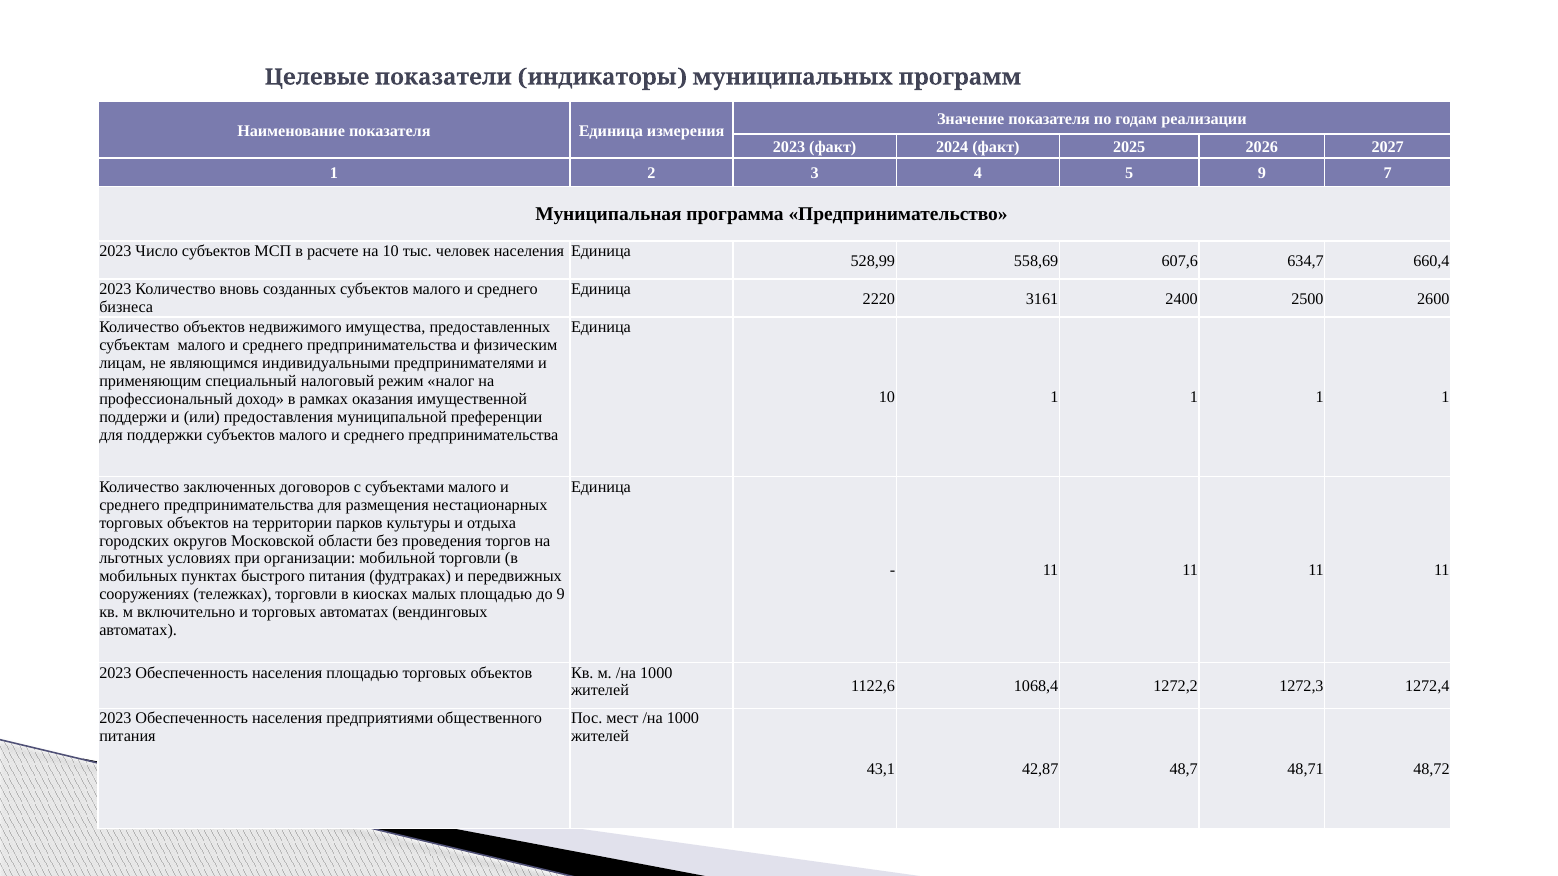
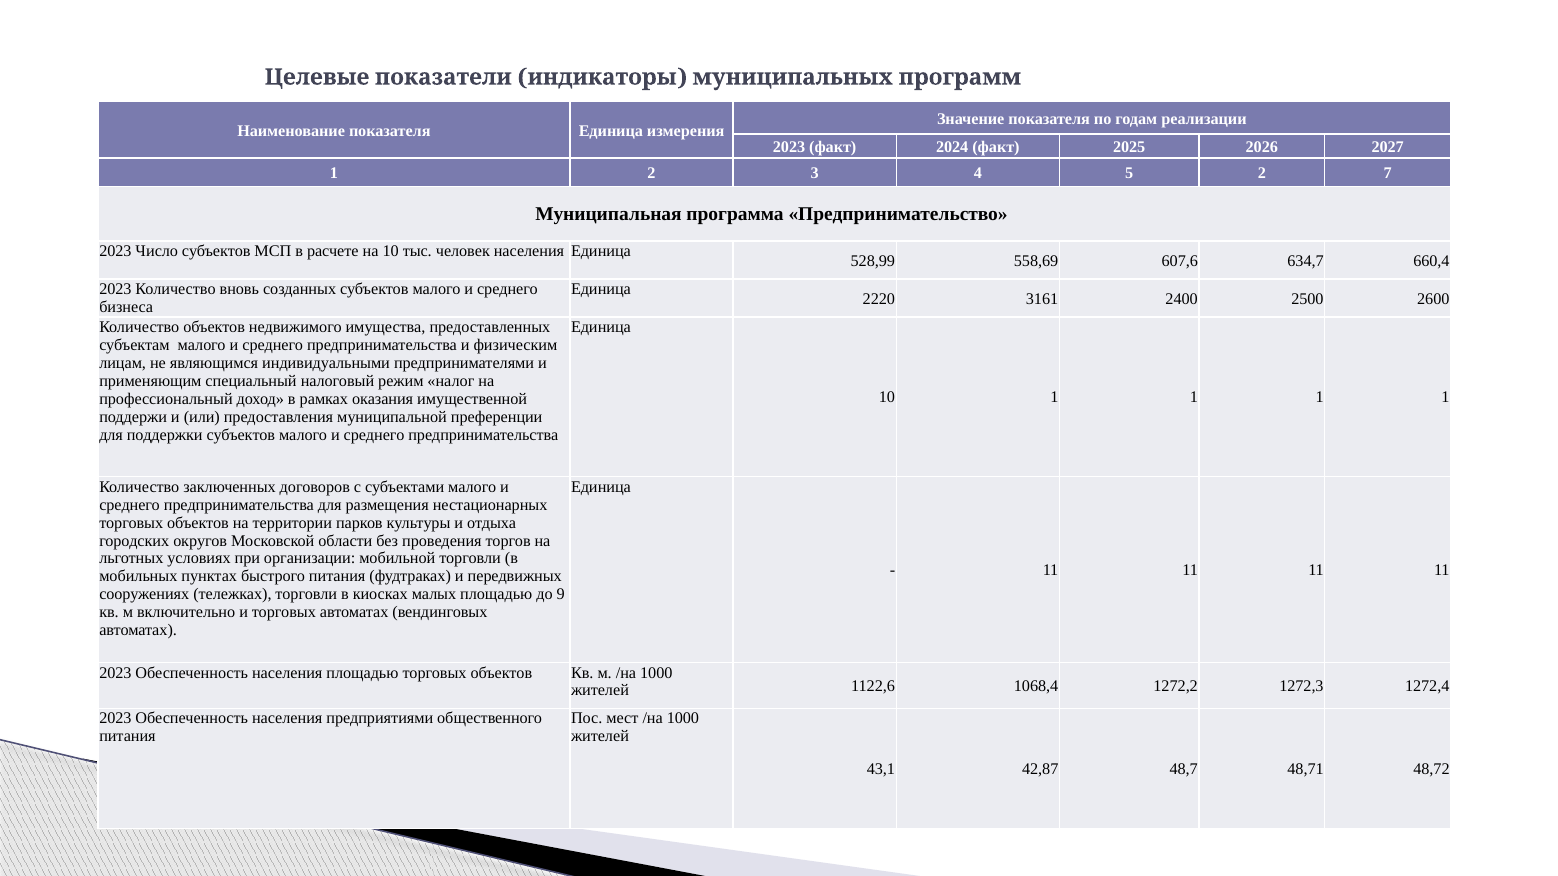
5 9: 9 -> 2
